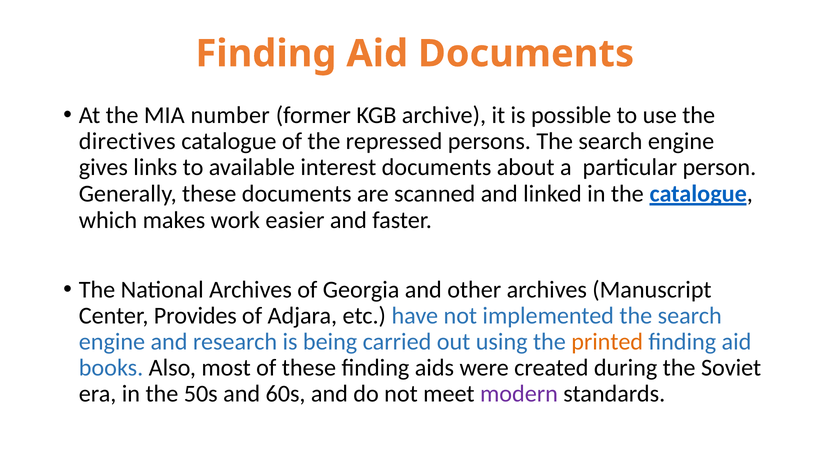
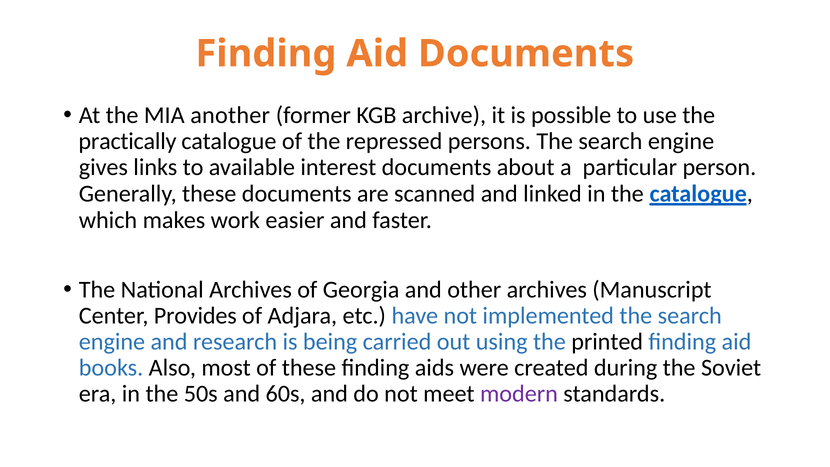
number: number -> another
directives: directives -> practically
printed colour: orange -> black
